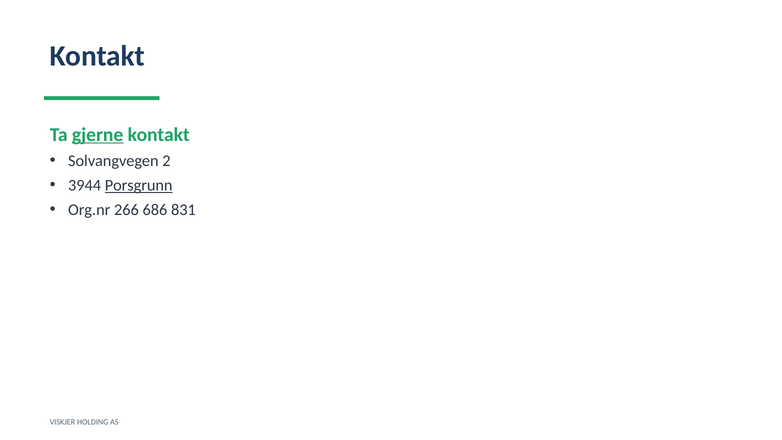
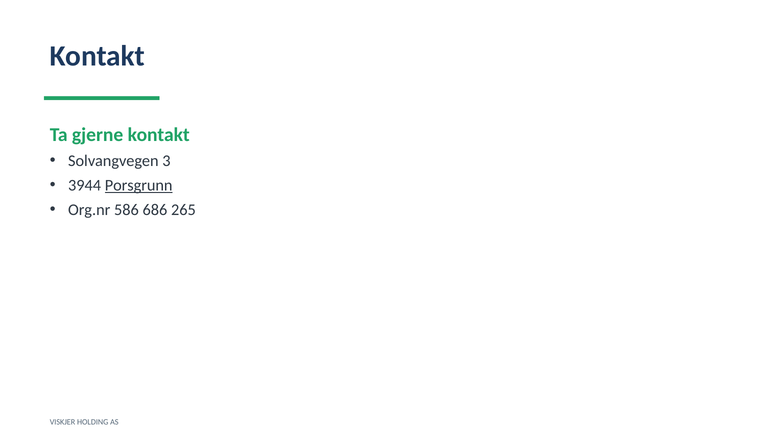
gjerne underline: present -> none
2: 2 -> 3
266: 266 -> 586
831: 831 -> 265
